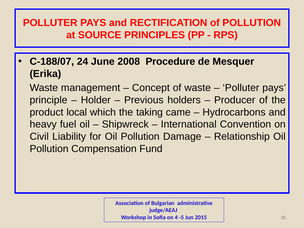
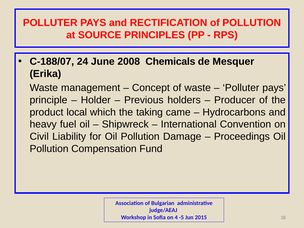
Procedure: Procedure -> Chemicals
Relationship: Relationship -> Proceedings
